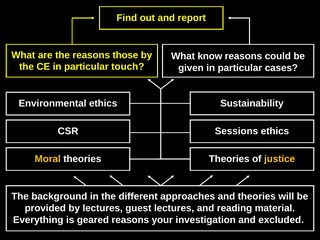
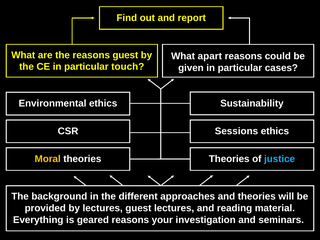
reasons those: those -> guest
know: know -> apart
justice colour: yellow -> light blue
excluded: excluded -> seminars
